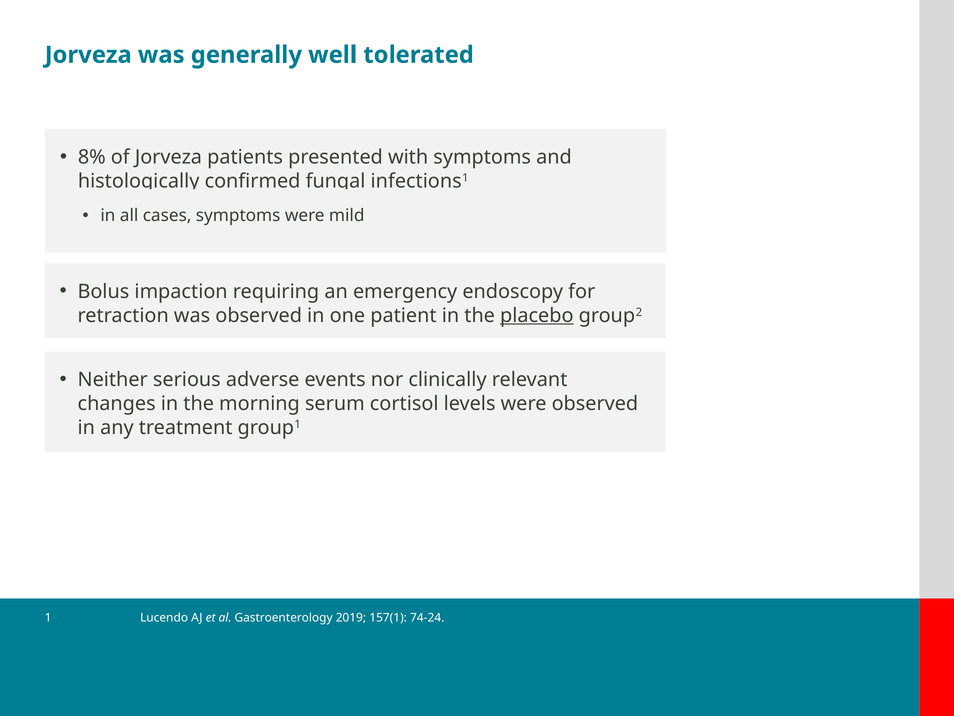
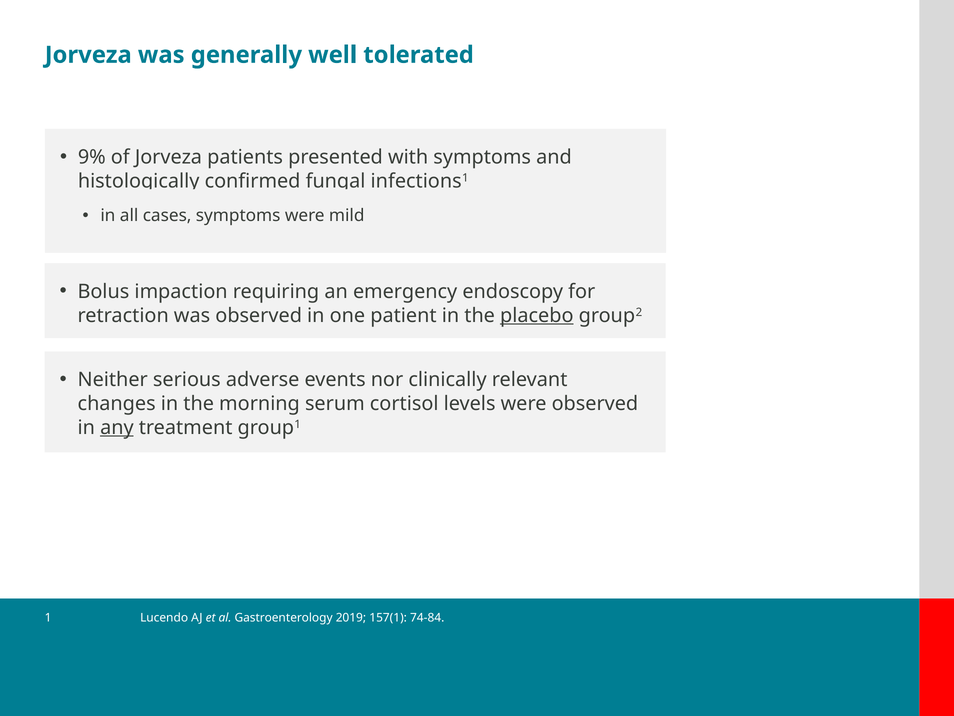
8%: 8% -> 9%
any underline: none -> present
74-24: 74-24 -> 74-84
